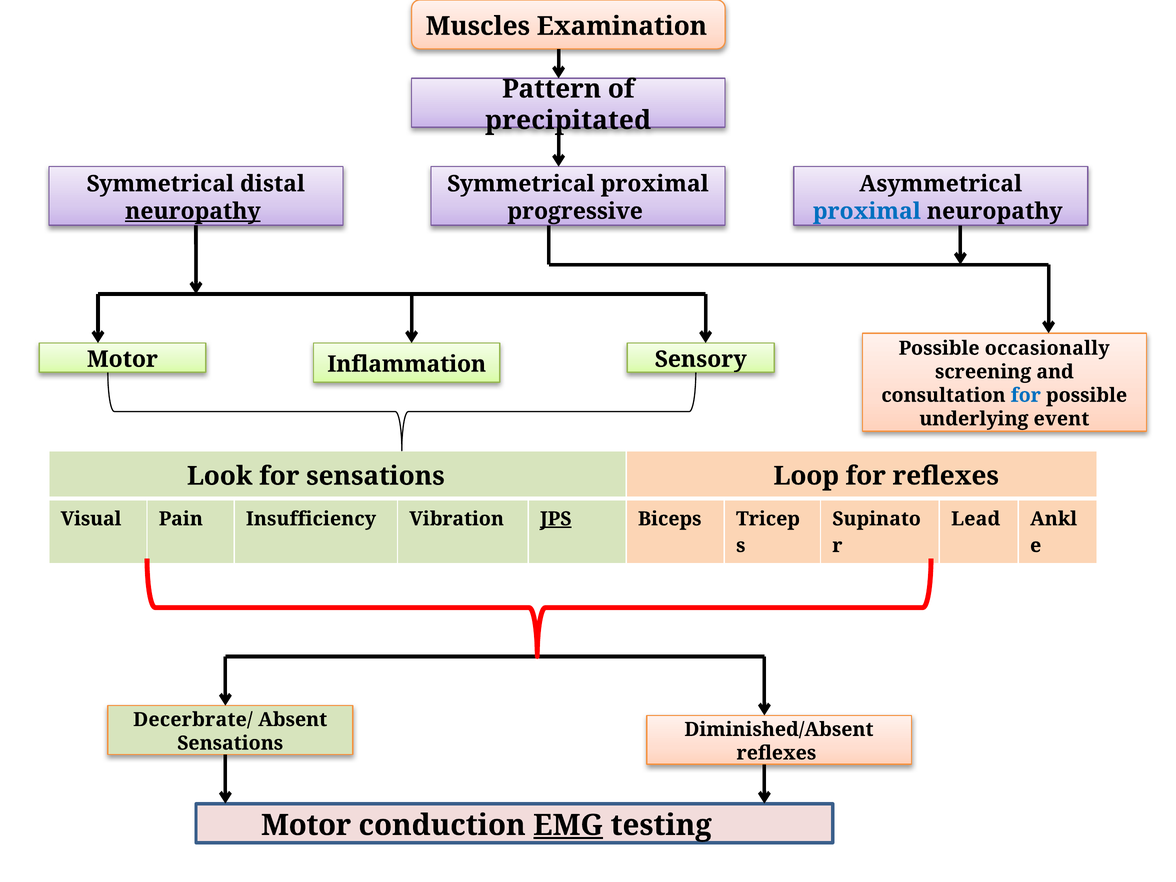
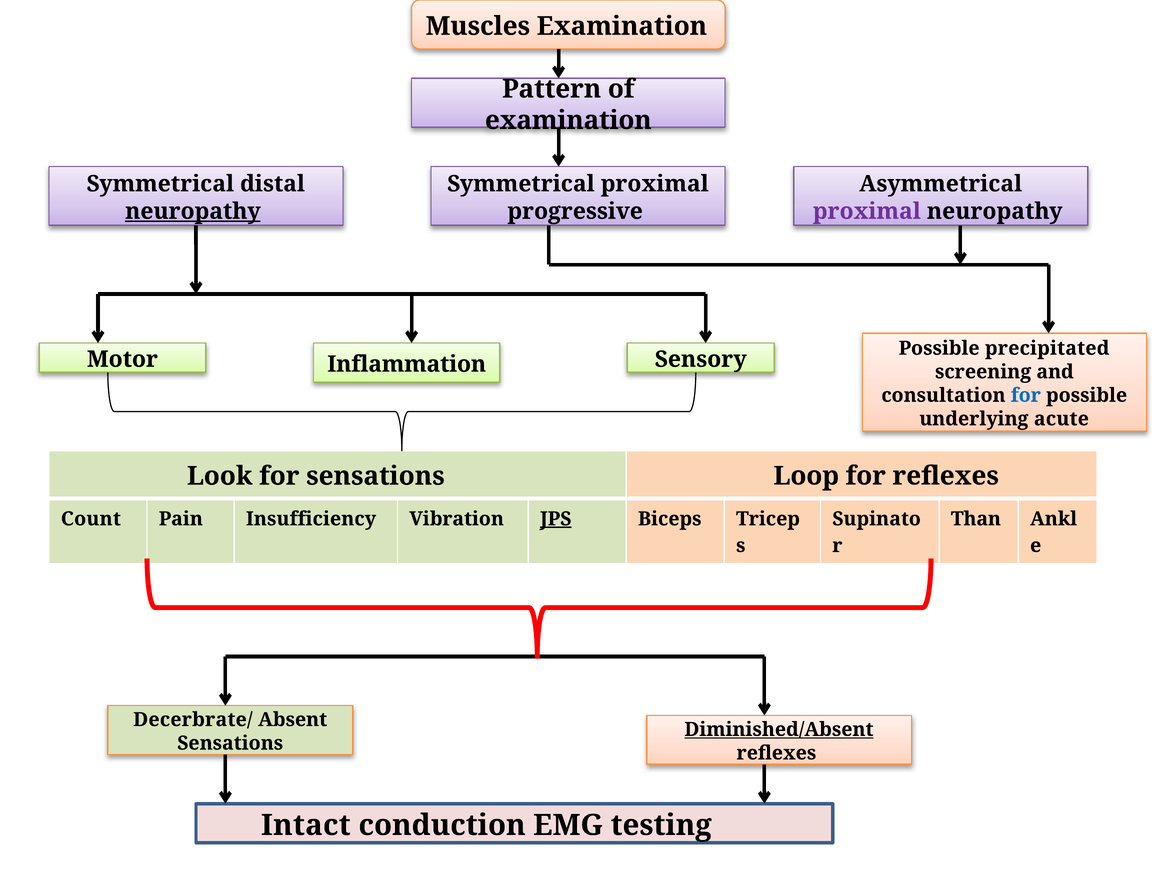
precipitated at (568, 120): precipitated -> examination
proximal at (867, 211) colour: blue -> purple
occasionally: occasionally -> precipitated
event: event -> acute
Visual: Visual -> Count
Lead: Lead -> Than
Diminished/Absent underline: none -> present
Motor at (306, 825): Motor -> Intact
EMG underline: present -> none
